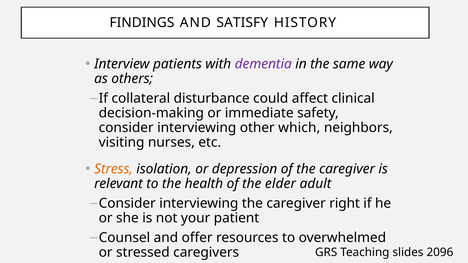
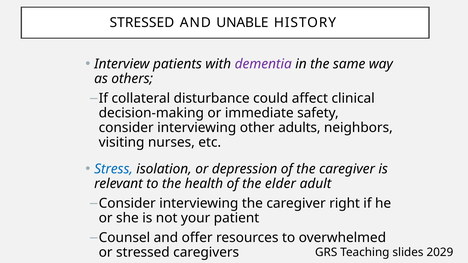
FINDINGS at (142, 23): FINDINGS -> STRESSED
SATISFY: SATISFY -> UNABLE
which: which -> adults
Stress colour: orange -> blue
2096: 2096 -> 2029
